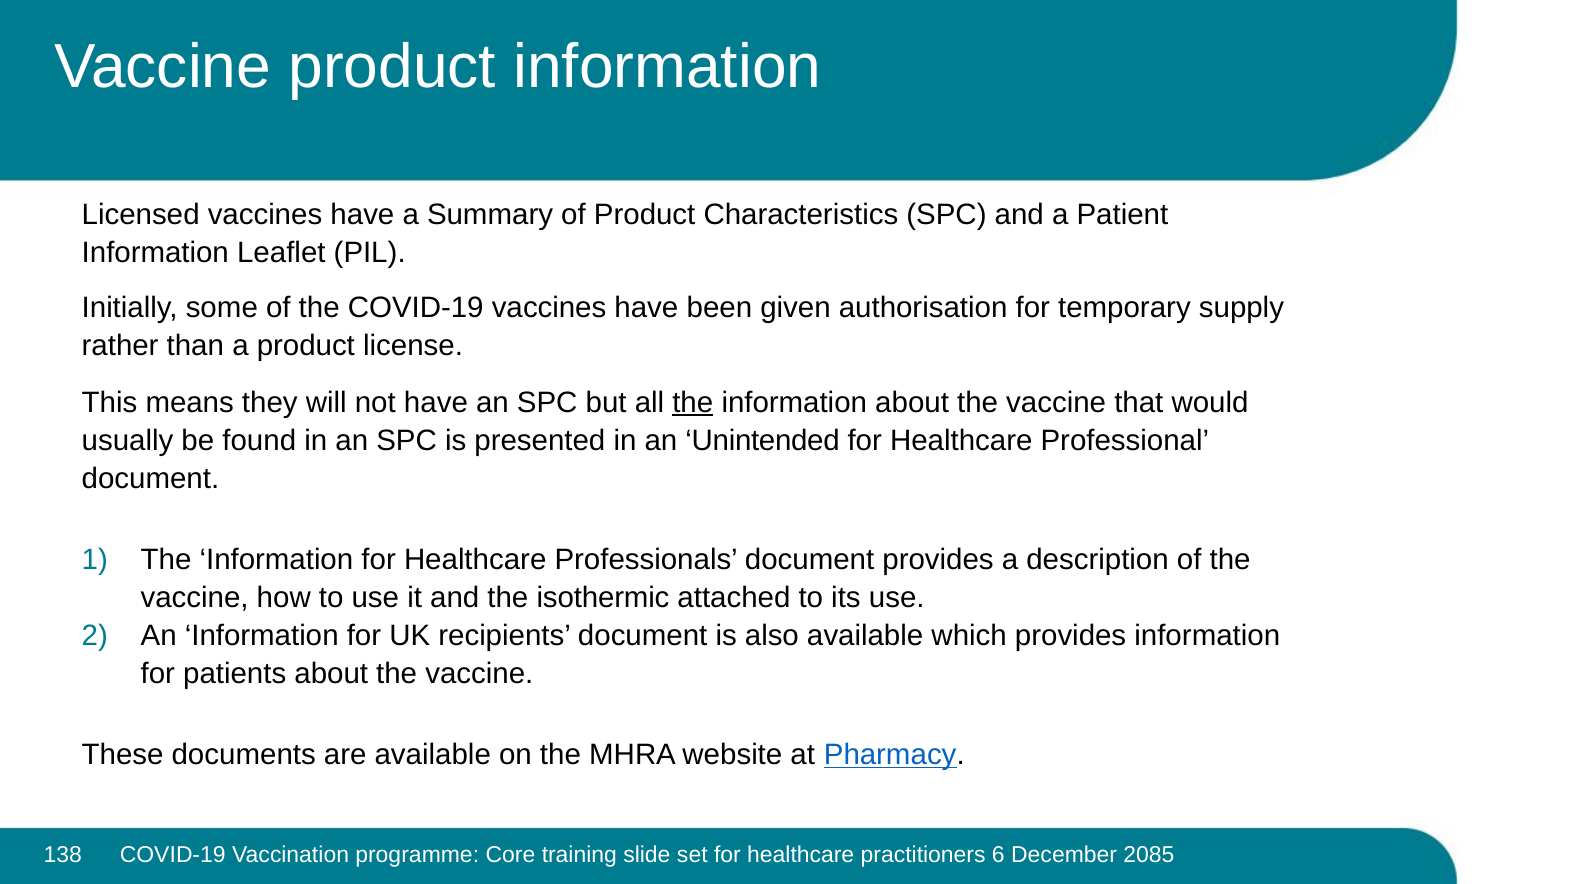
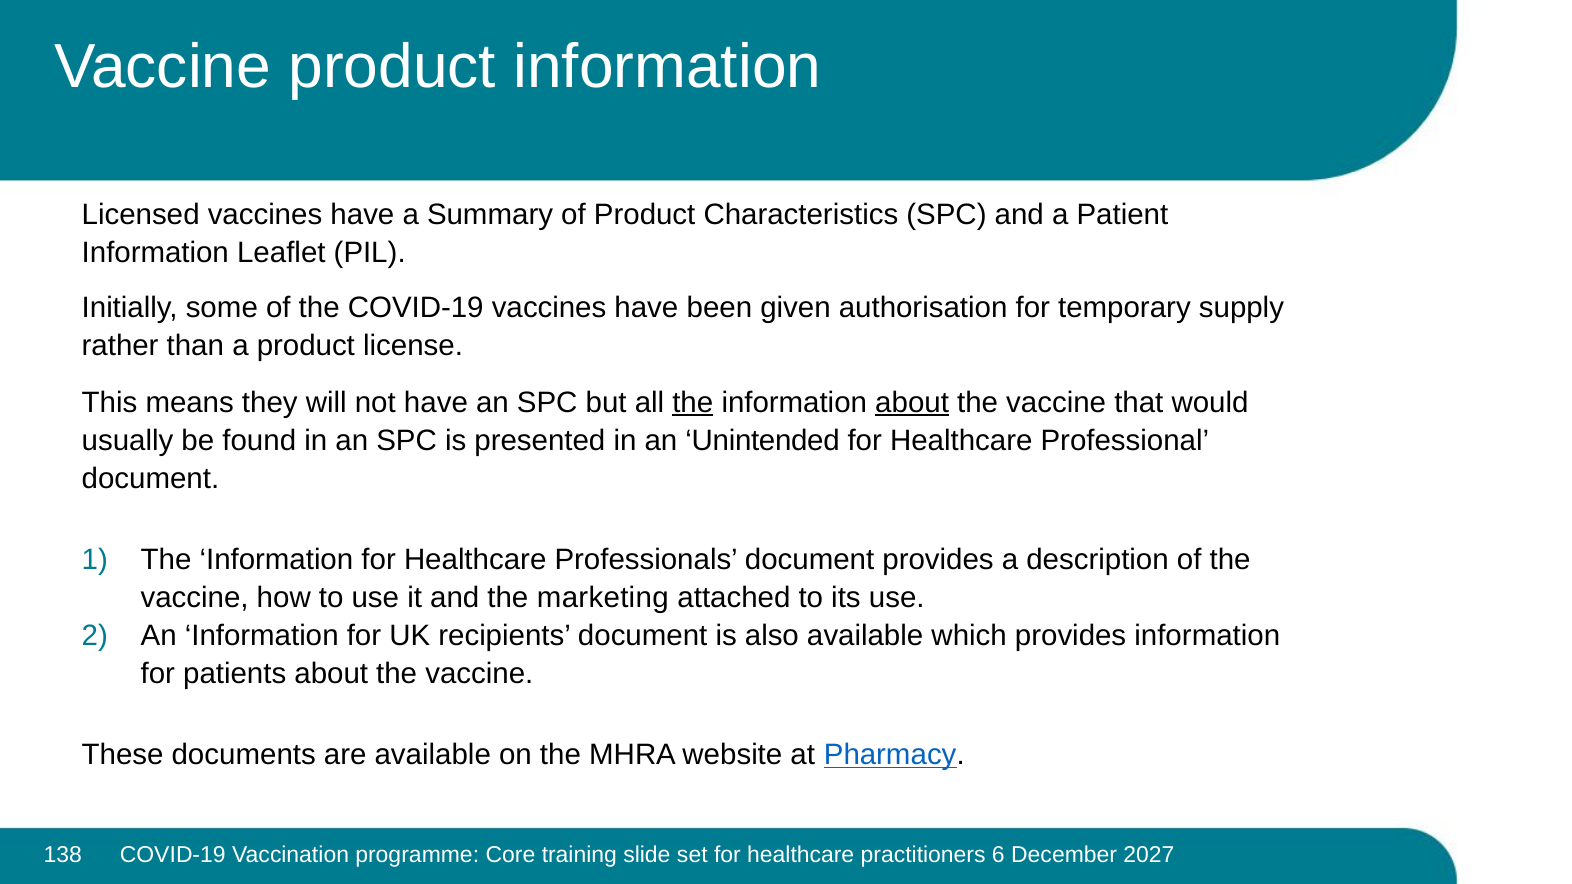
about at (912, 403) underline: none -> present
isothermic: isothermic -> marketing
2085: 2085 -> 2027
